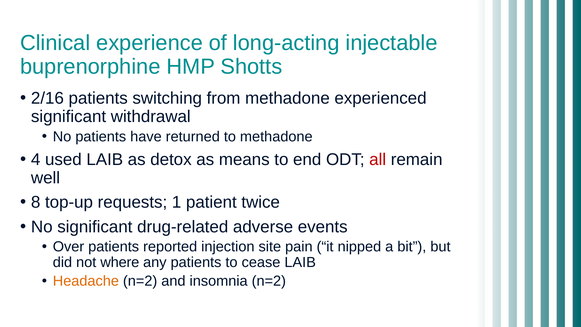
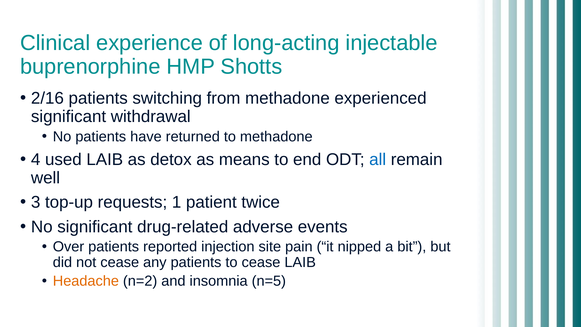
all colour: red -> blue
8: 8 -> 3
not where: where -> cease
insomnia n=2: n=2 -> n=5
